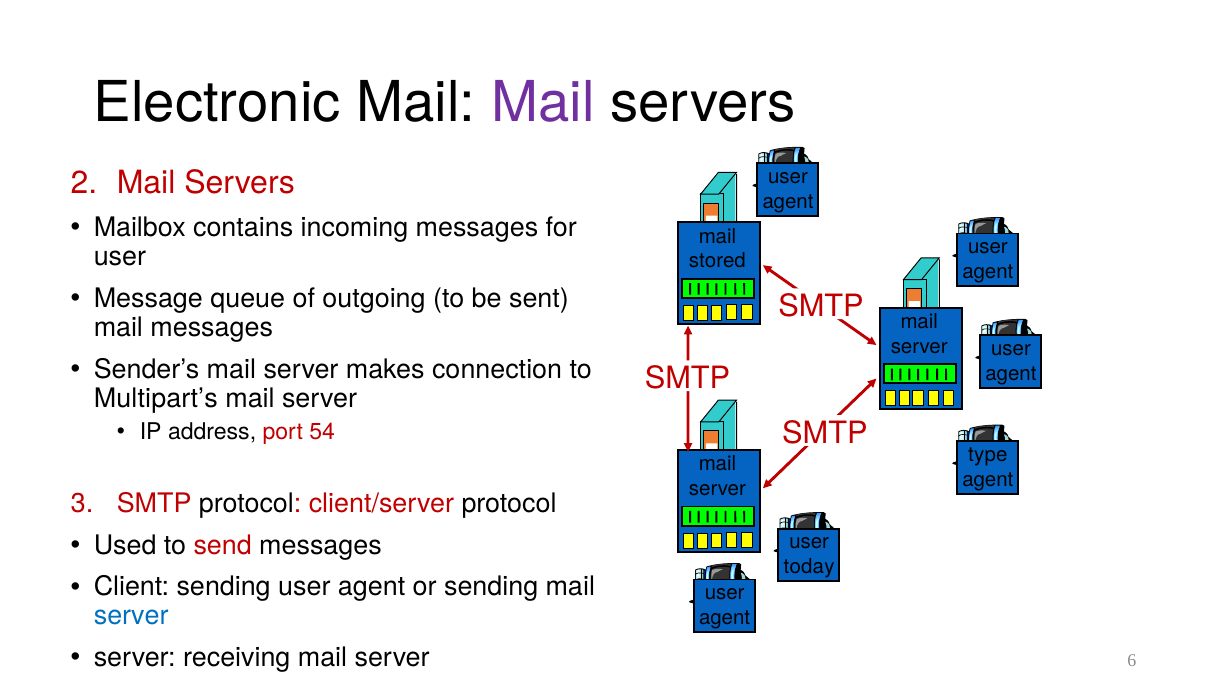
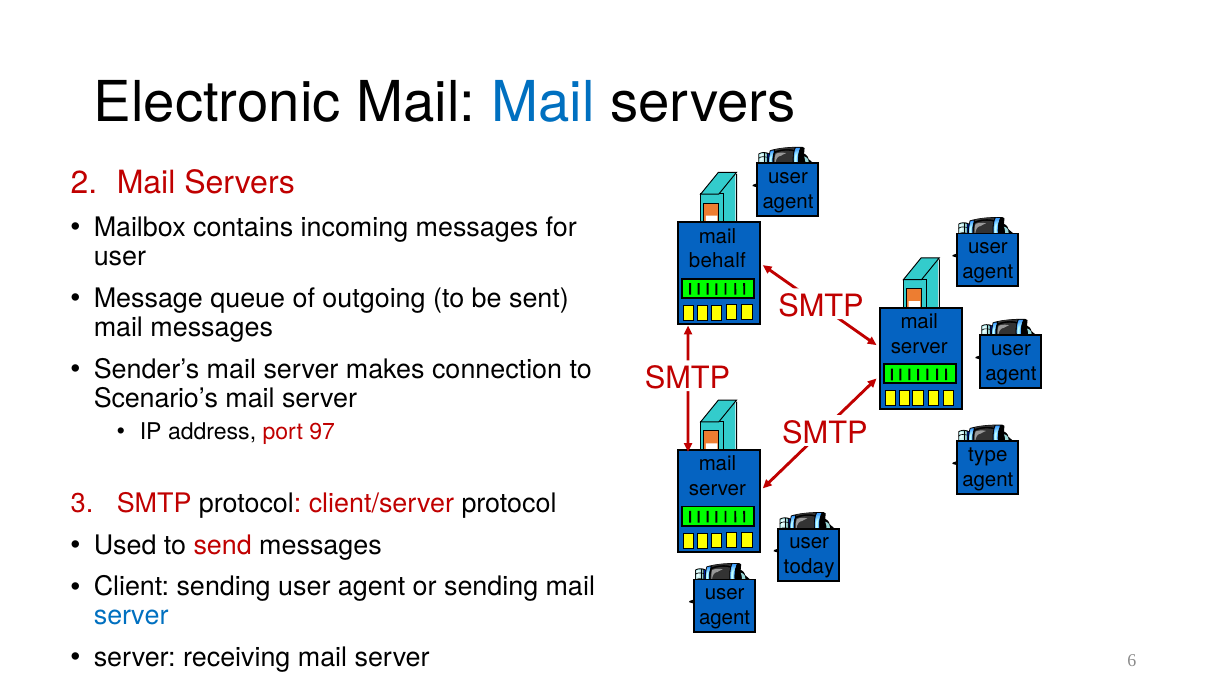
Mail at (543, 103) colour: purple -> blue
stored: stored -> behalf
Multipart’s: Multipart’s -> Scenario’s
54: 54 -> 97
